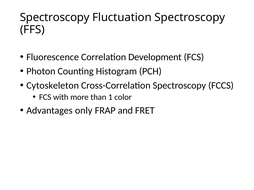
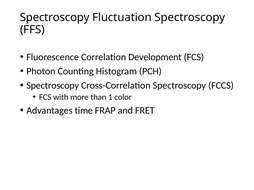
Cytoskeleton at (53, 86): Cytoskeleton -> Spectroscopy
only: only -> time
